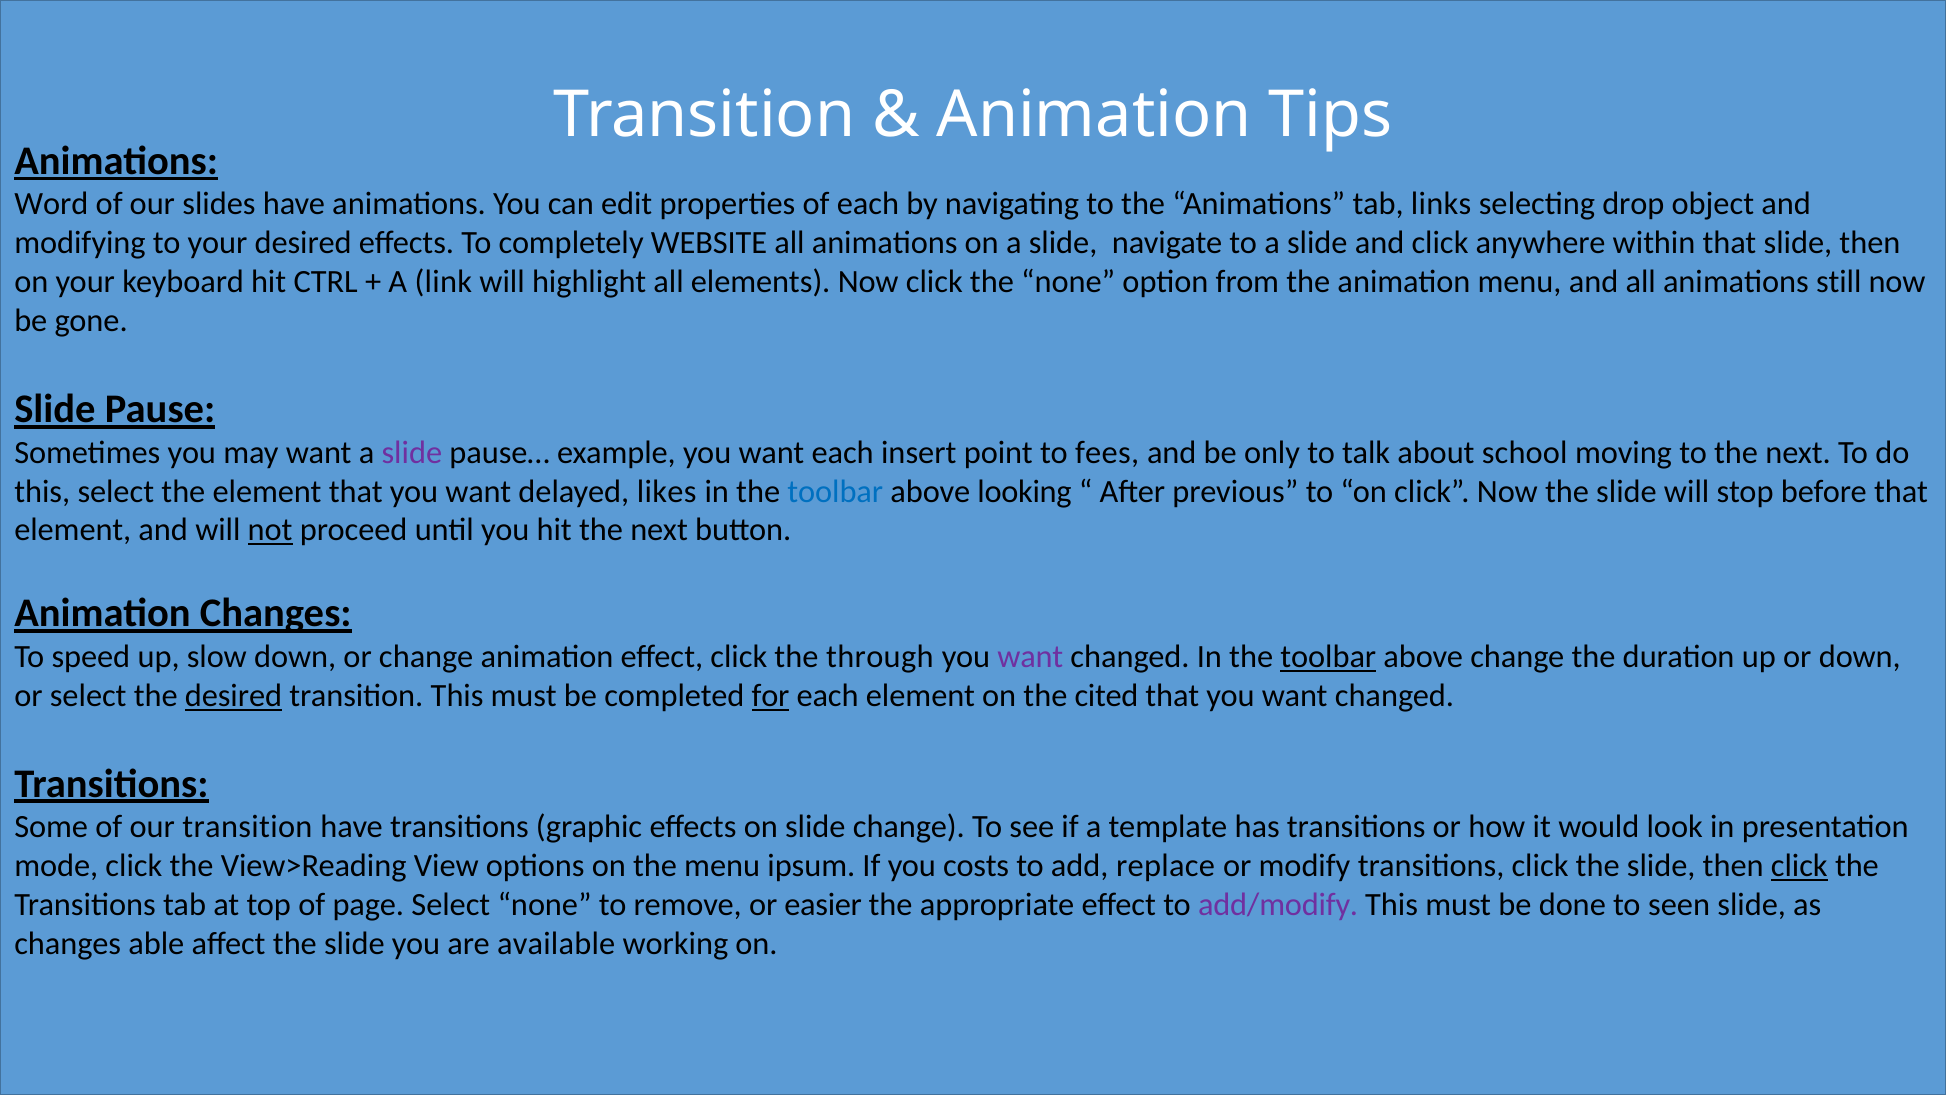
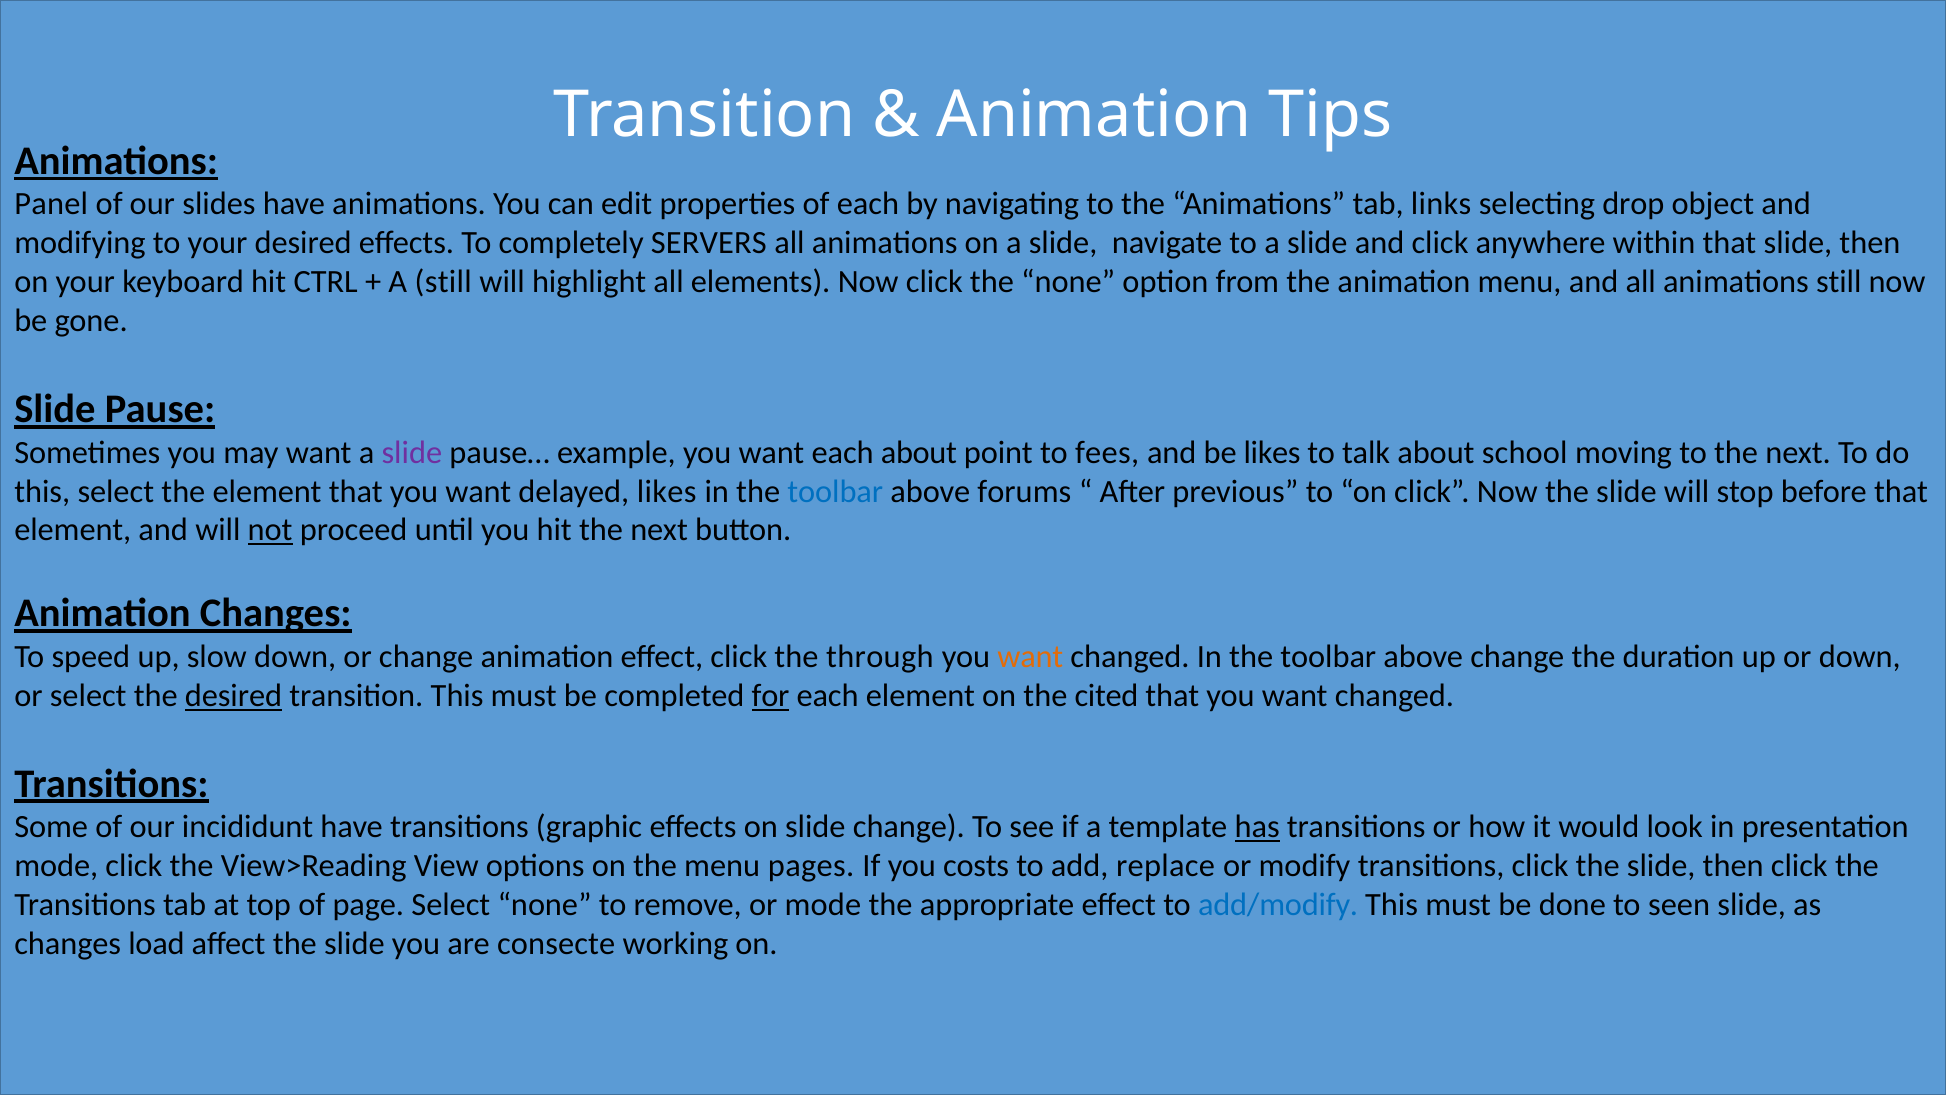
Word: Word -> Panel
WEBSITE: WEBSITE -> SERVERS
A link: link -> still
each insert: insert -> about
be only: only -> likes
looking: looking -> forums
want at (1030, 657) colour: purple -> orange
toolbar at (1328, 657) underline: present -> none
our transition: transition -> incididunt
has underline: none -> present
ipsum: ipsum -> pages
click at (1799, 866) underline: present -> none
or easier: easier -> mode
add/modify colour: purple -> blue
able: able -> load
available: available -> consecte
